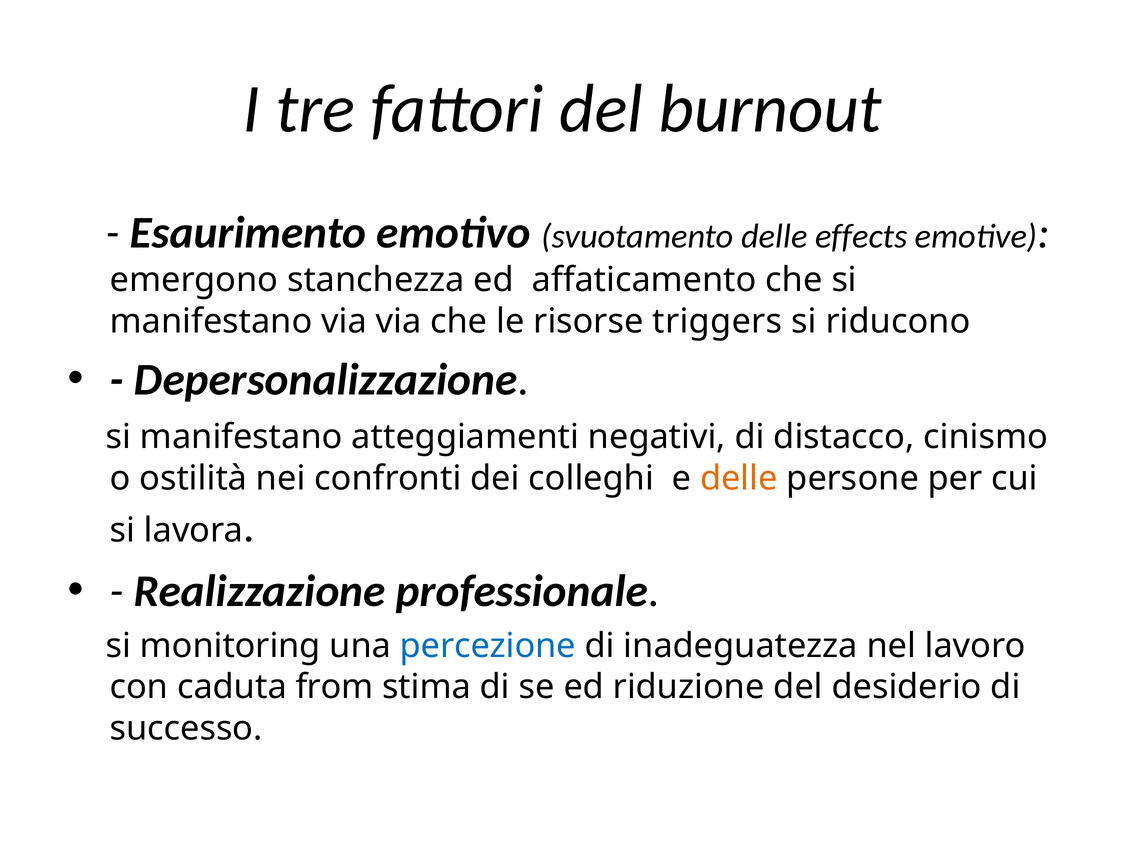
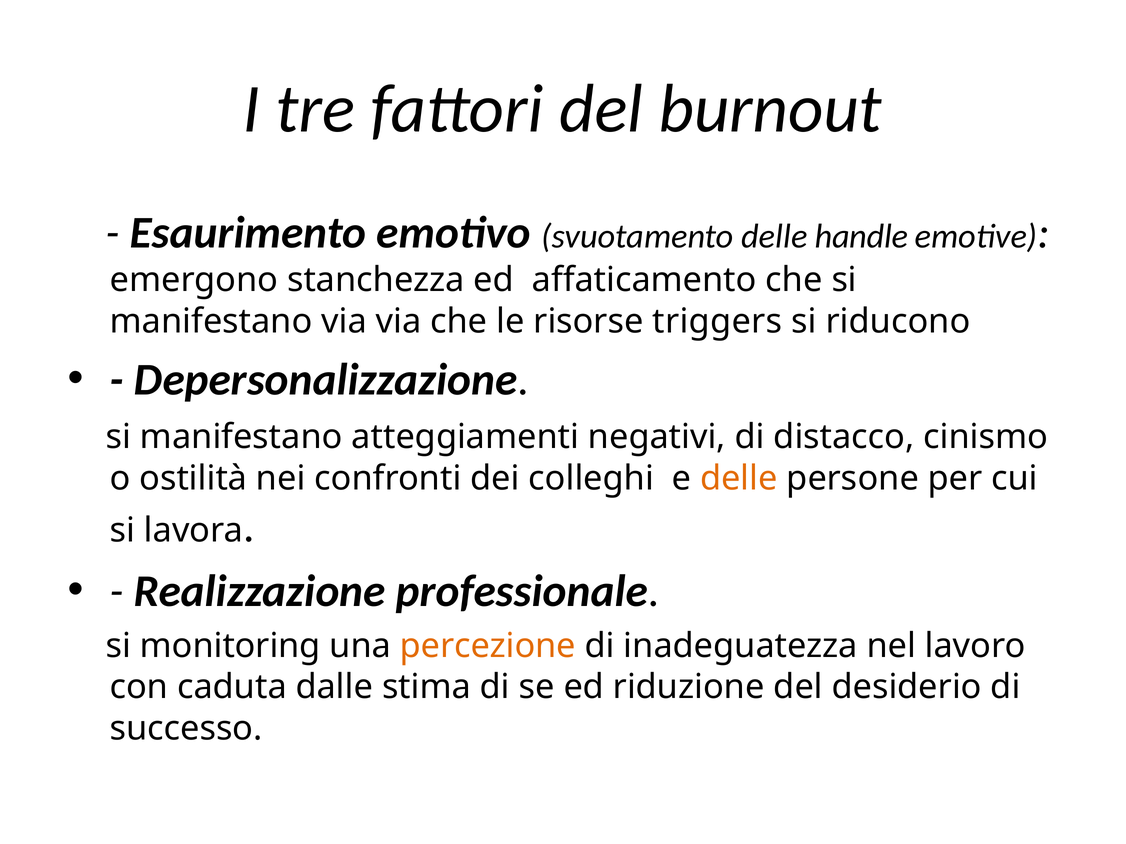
effects: effects -> handle
percezione colour: blue -> orange
from: from -> dalle
